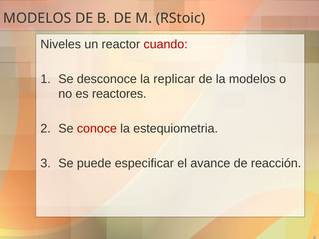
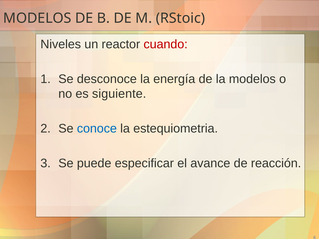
replicar: replicar -> energía
reactores: reactores -> siguiente
conoce colour: red -> blue
